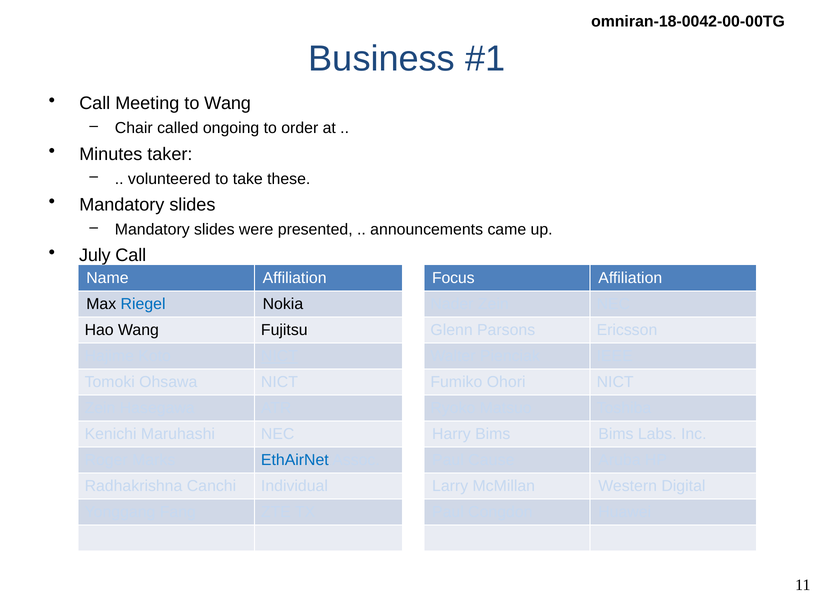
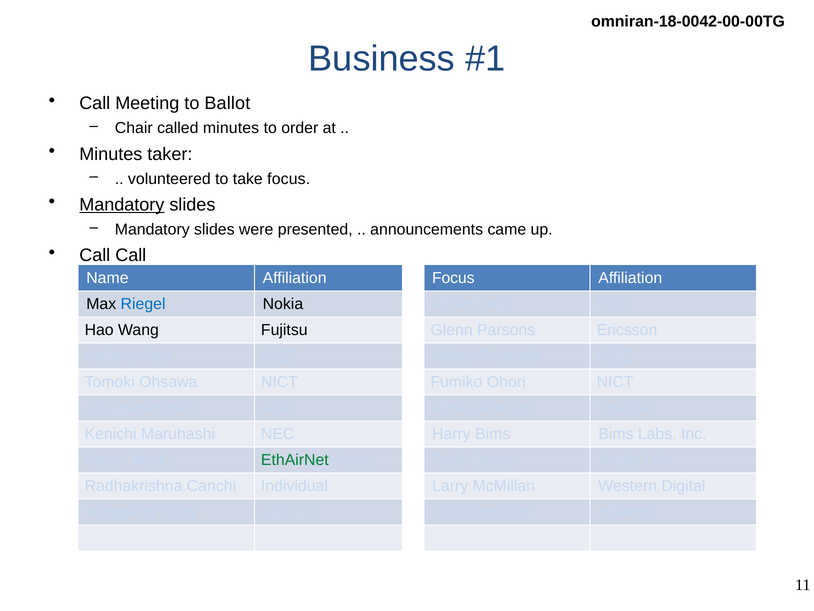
to Wang: Wang -> Ballot
called ongoing: ongoing -> minutes
take these: these -> focus
Mandatory at (122, 205) underline: none -> present
July at (95, 255): July -> Call
EthAirNet colour: blue -> green
